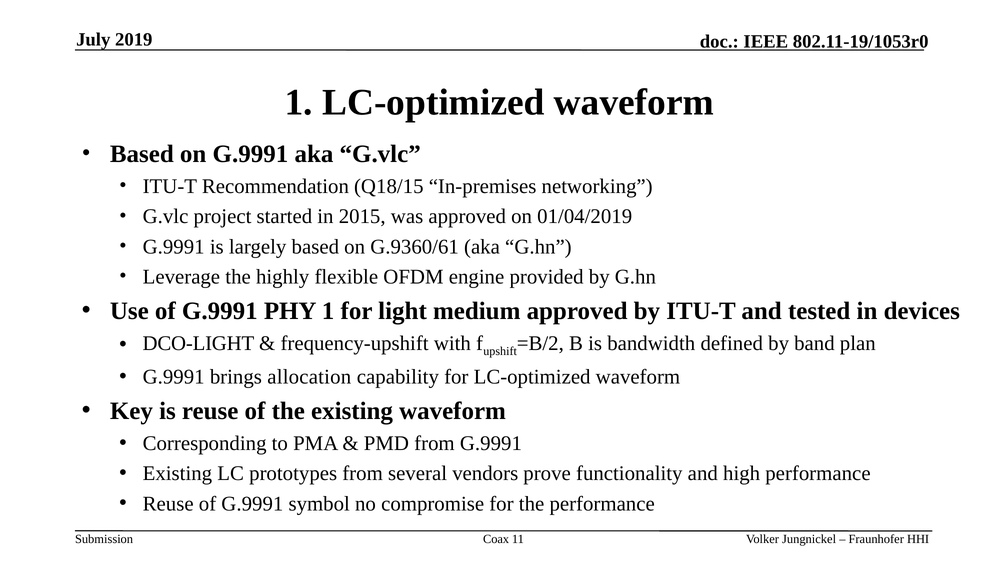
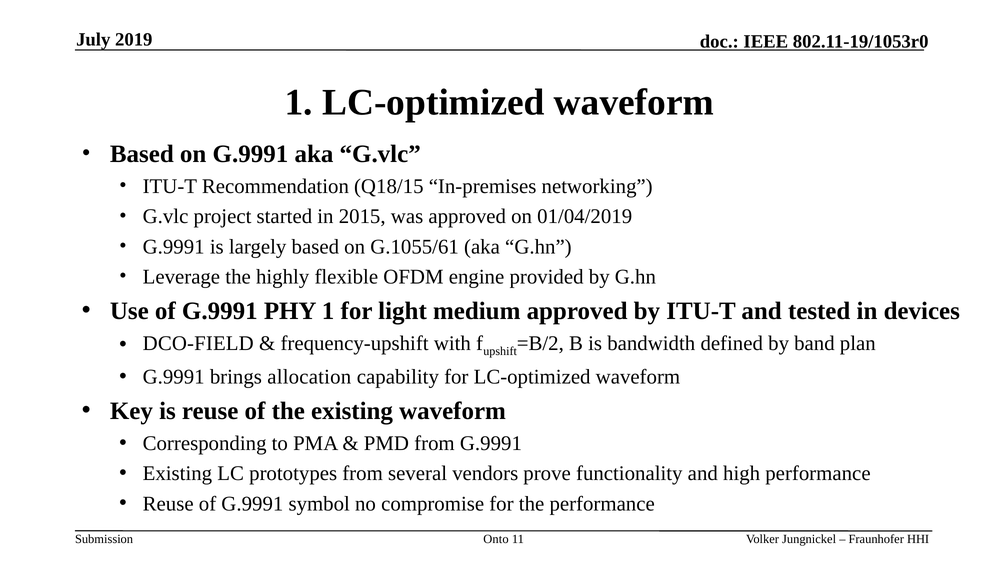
G.9360/61: G.9360/61 -> G.1055/61
DCO-LIGHT: DCO-LIGHT -> DCO-FIELD
Coax: Coax -> Onto
